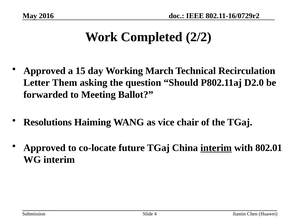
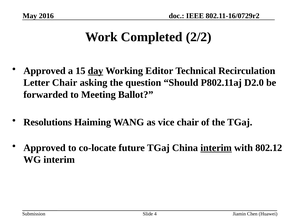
day underline: none -> present
March: March -> Editor
Letter Them: Them -> Chair
802.01: 802.01 -> 802.12
